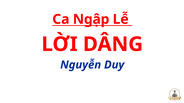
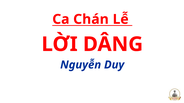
Ngập: Ngập -> Chán
